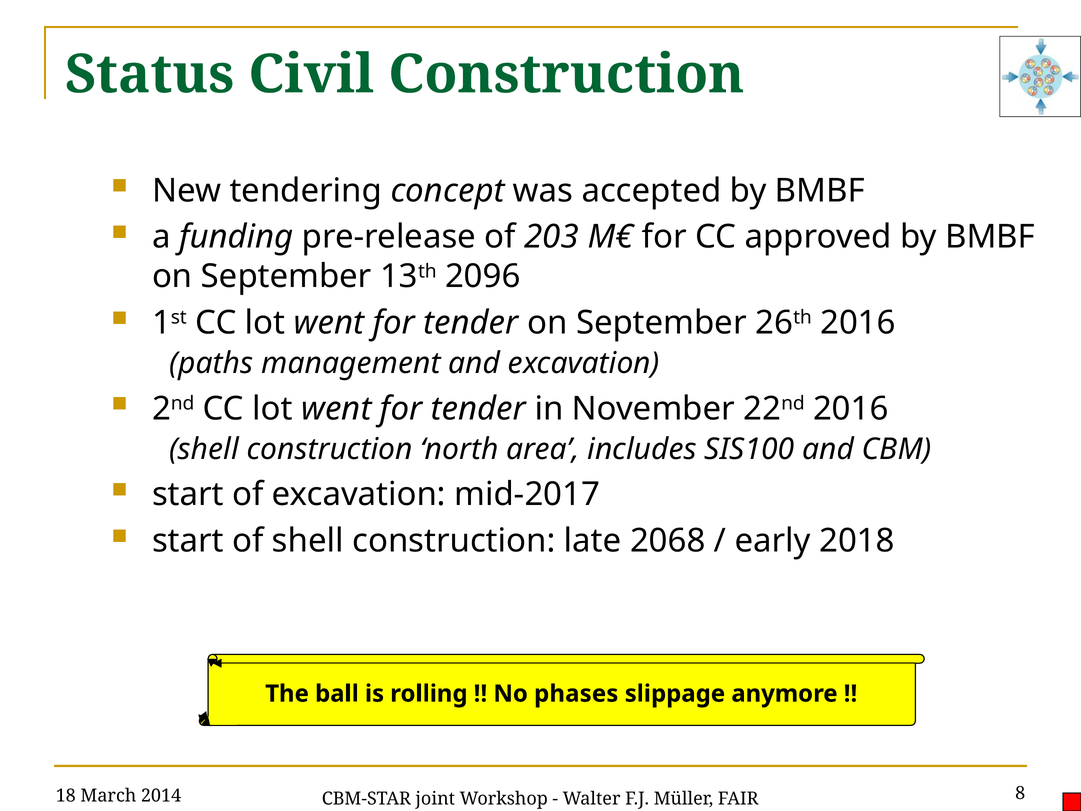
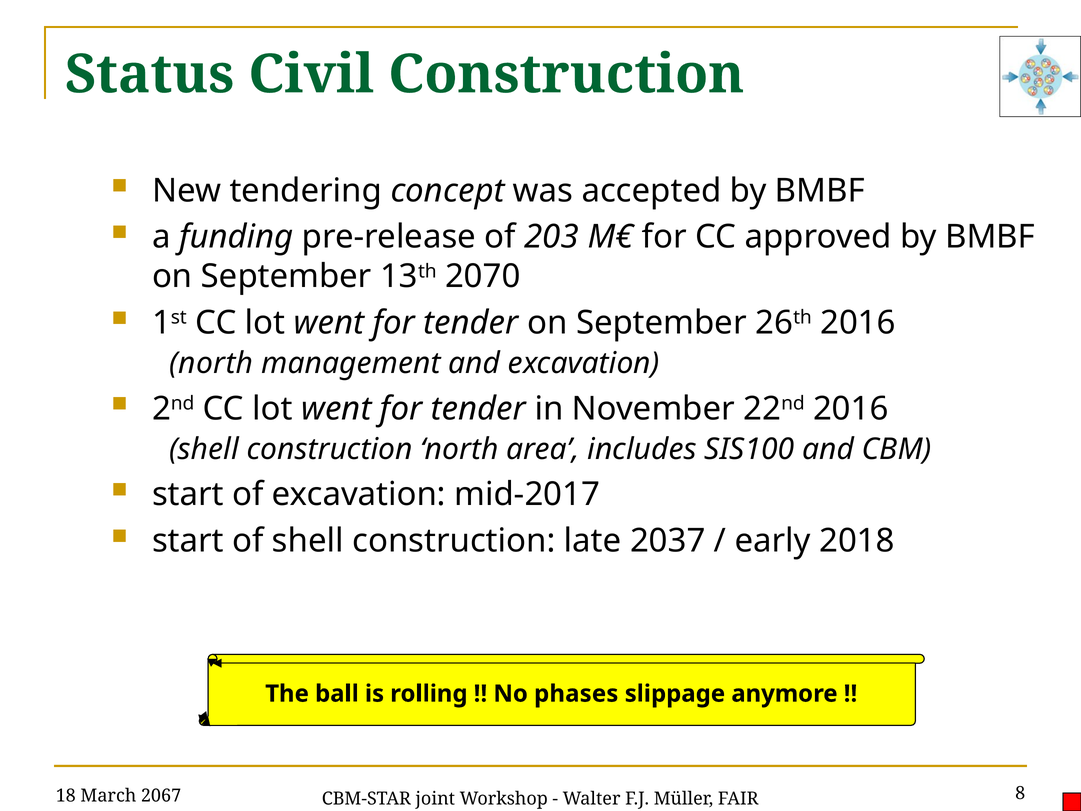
2096: 2096 -> 2070
paths at (211, 363): paths -> north
2068: 2068 -> 2037
2014: 2014 -> 2067
